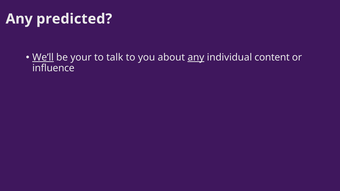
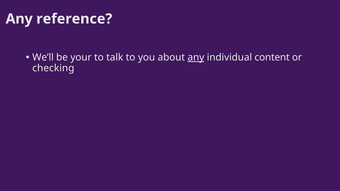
predicted: predicted -> reference
We’ll underline: present -> none
influence: influence -> checking
